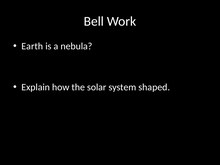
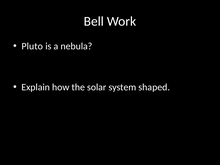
Earth: Earth -> Pluto
